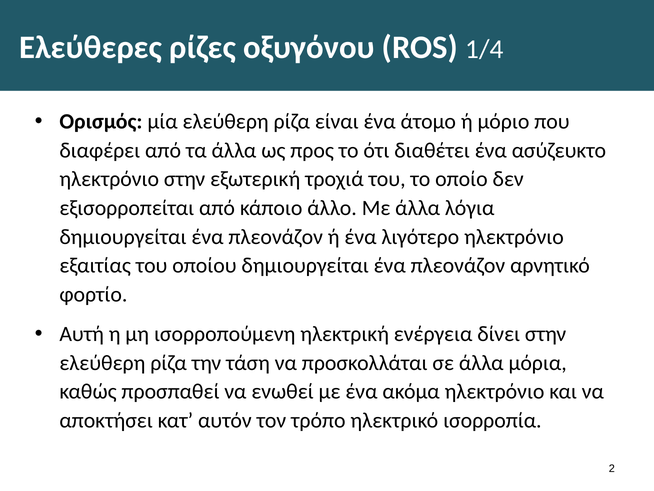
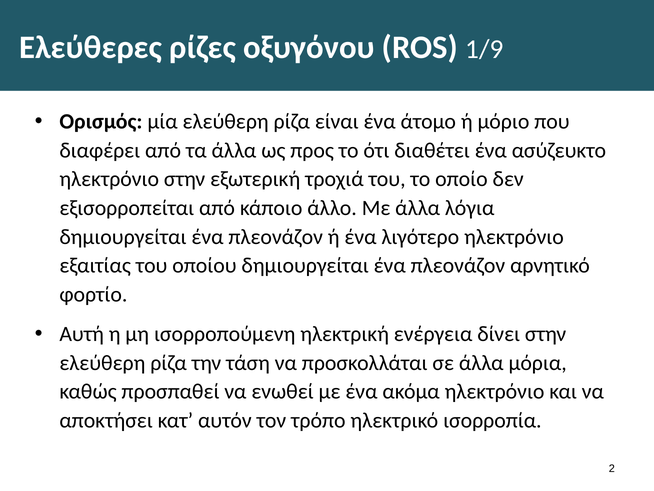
1/4: 1/4 -> 1/9
